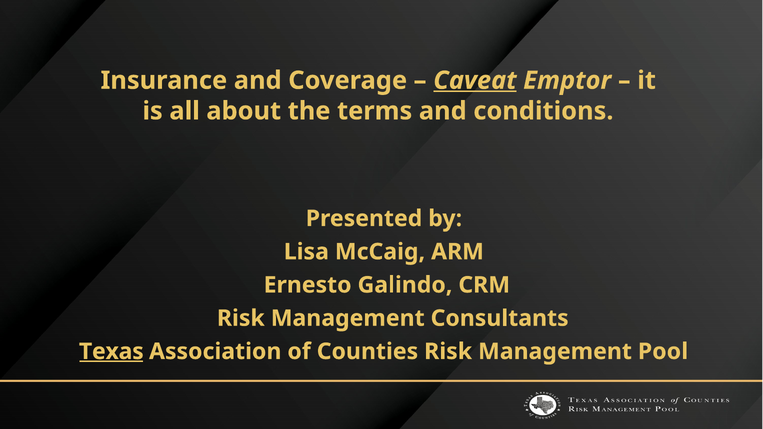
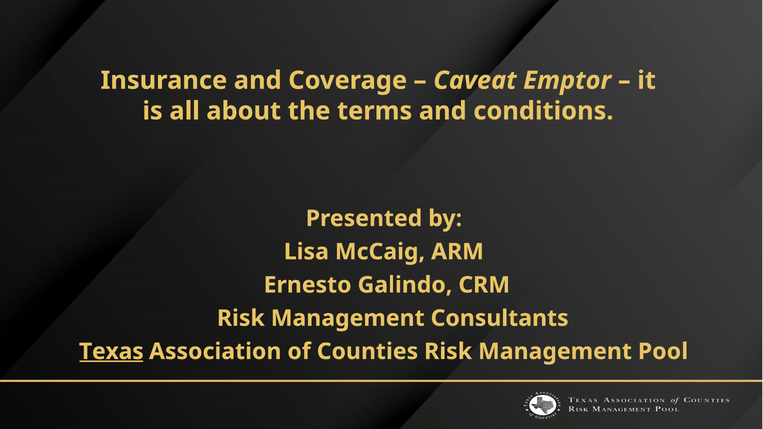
Caveat underline: present -> none
